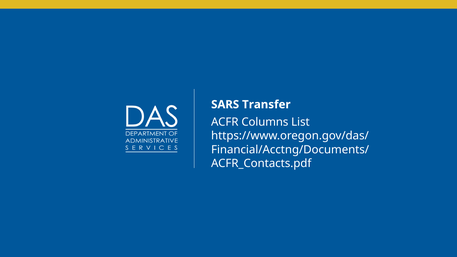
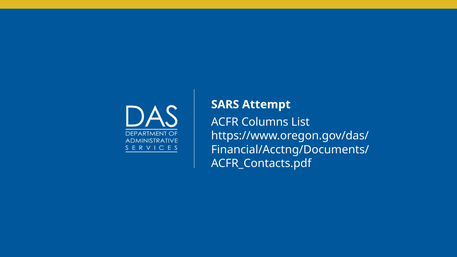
Transfer: Transfer -> Attempt
